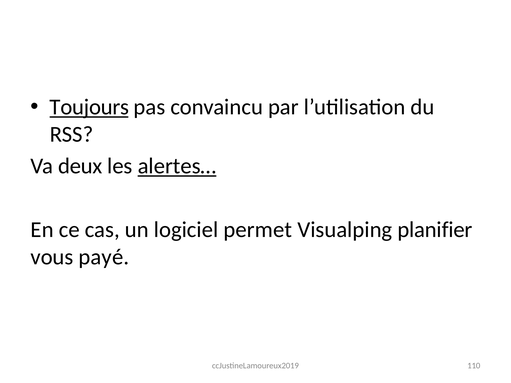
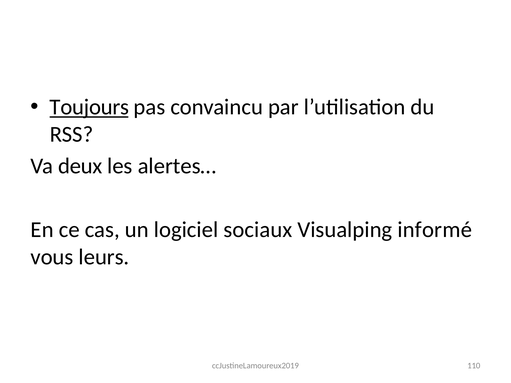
alertes… underline: present -> none
permet: permet -> sociaux
planifier: planifier -> informé
payé: payé -> leurs
